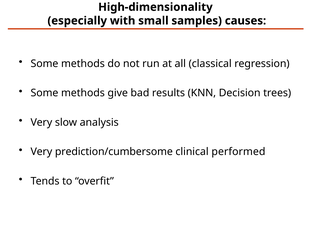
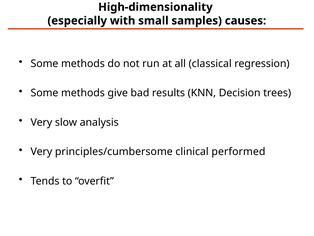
prediction/cumbersome: prediction/cumbersome -> principles/cumbersome
